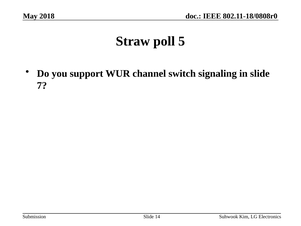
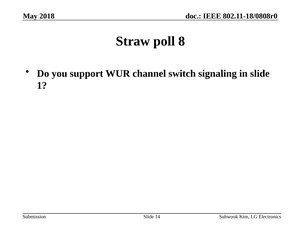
5: 5 -> 8
7: 7 -> 1
